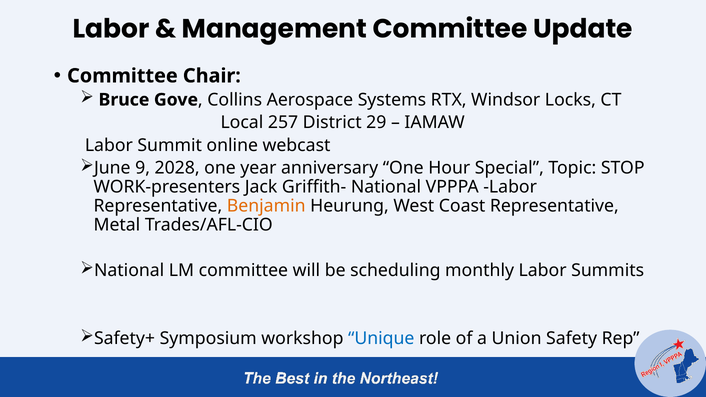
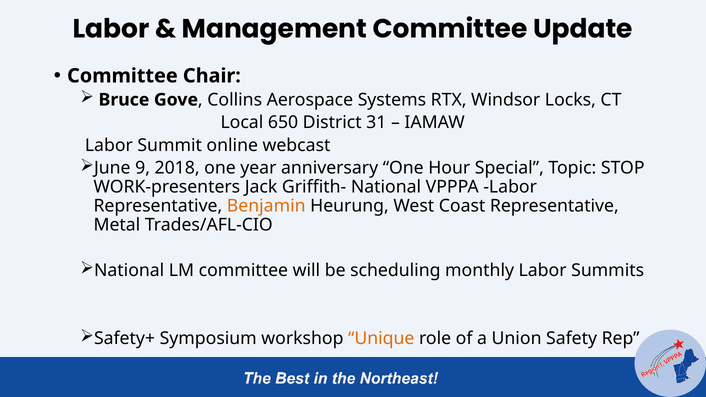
257: 257 -> 650
29: 29 -> 31
2028: 2028 -> 2018
Unique colour: blue -> orange
